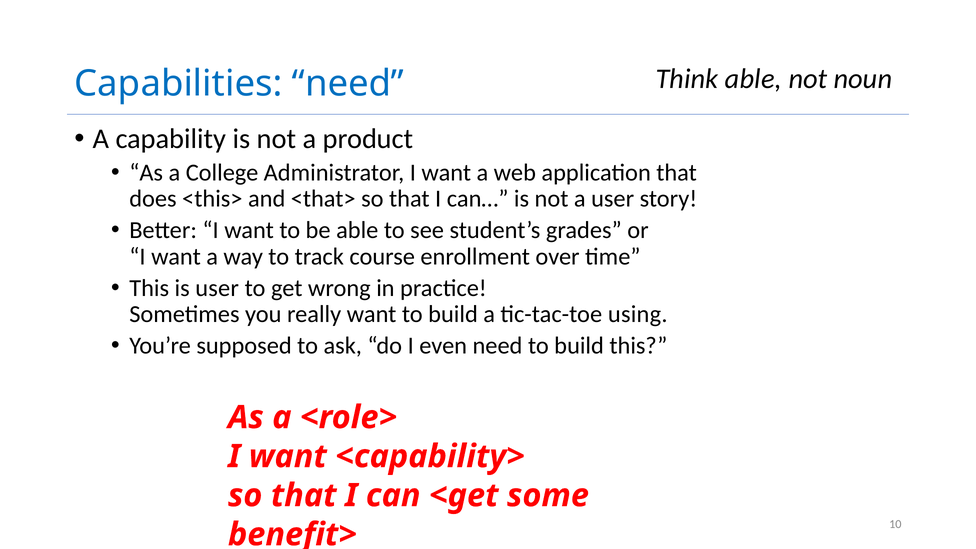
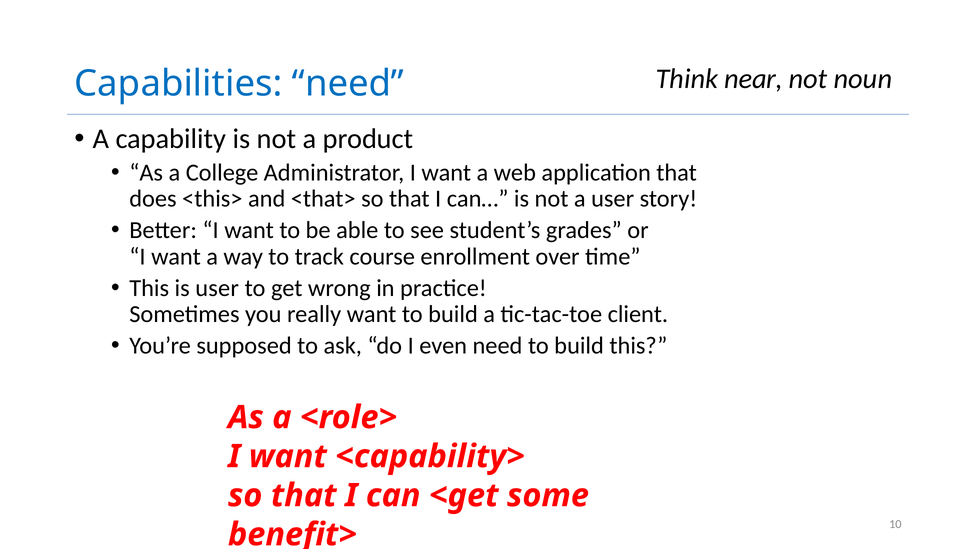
Think able: able -> near
using: using -> client
